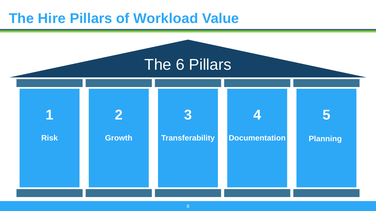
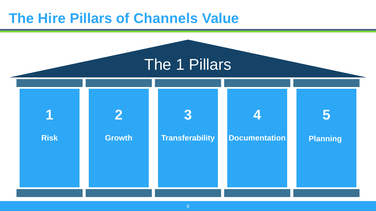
Workload: Workload -> Channels
The 6: 6 -> 1
